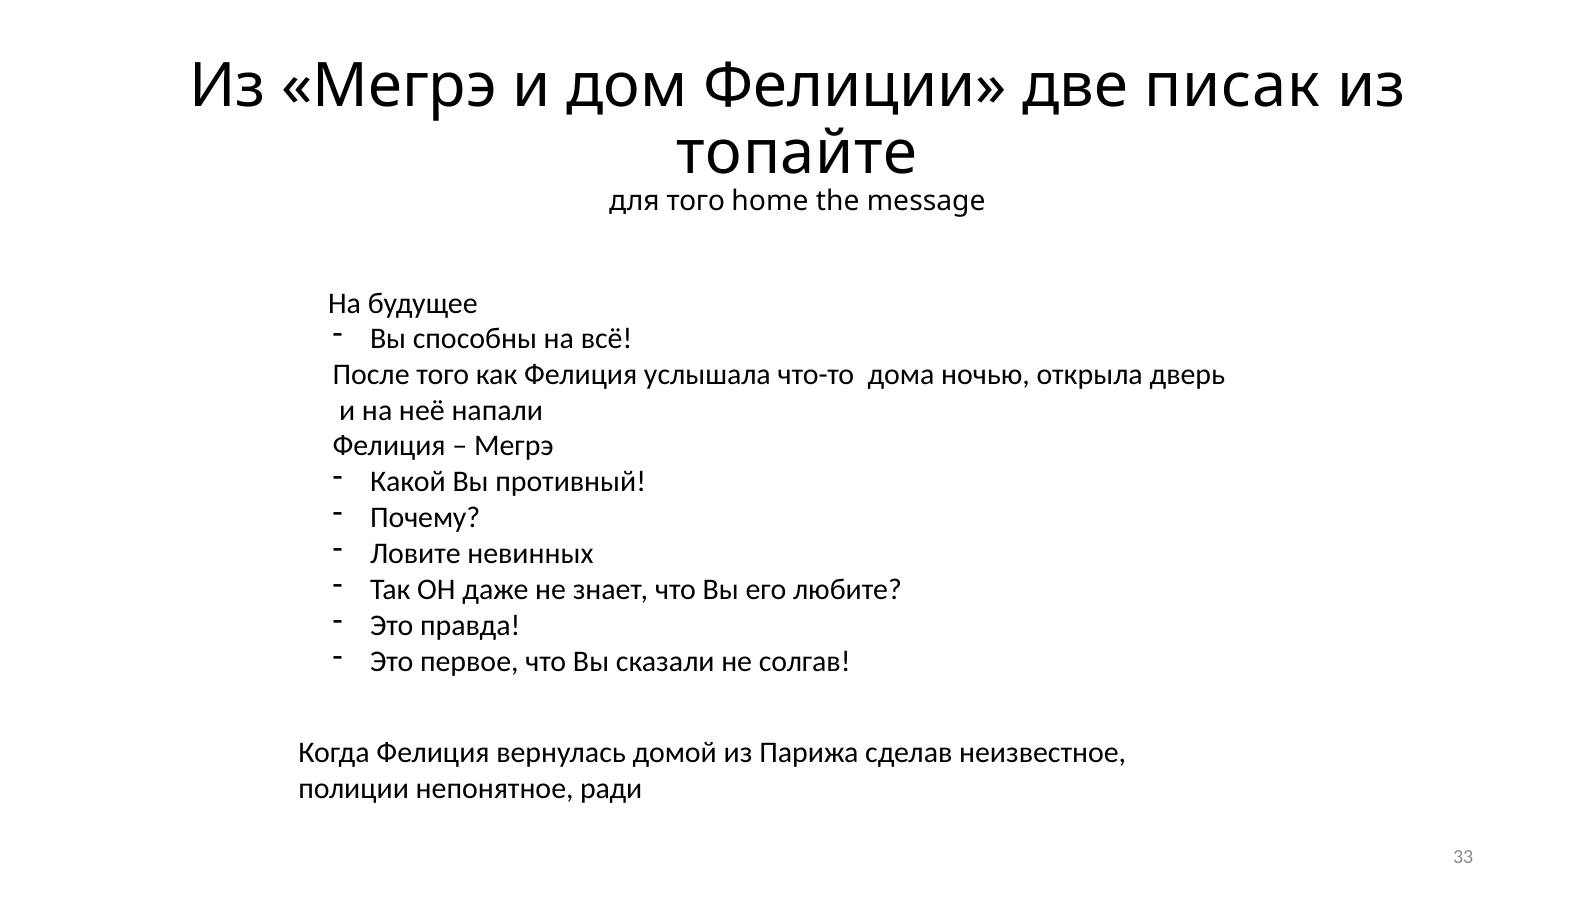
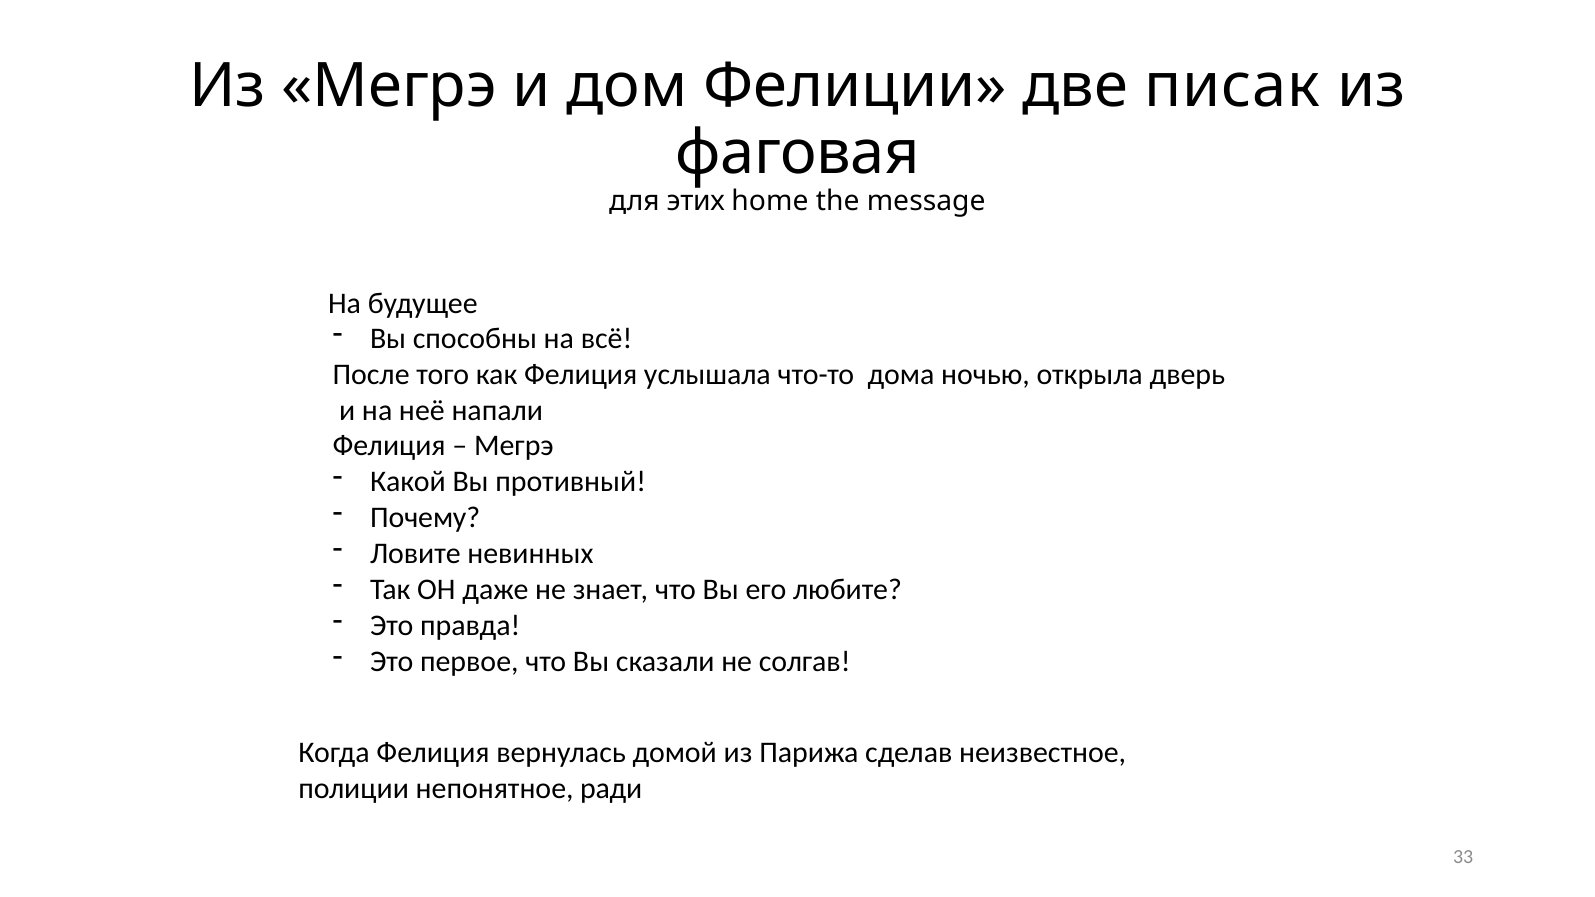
топайте: топайте -> фаговая
для того: того -> этих
